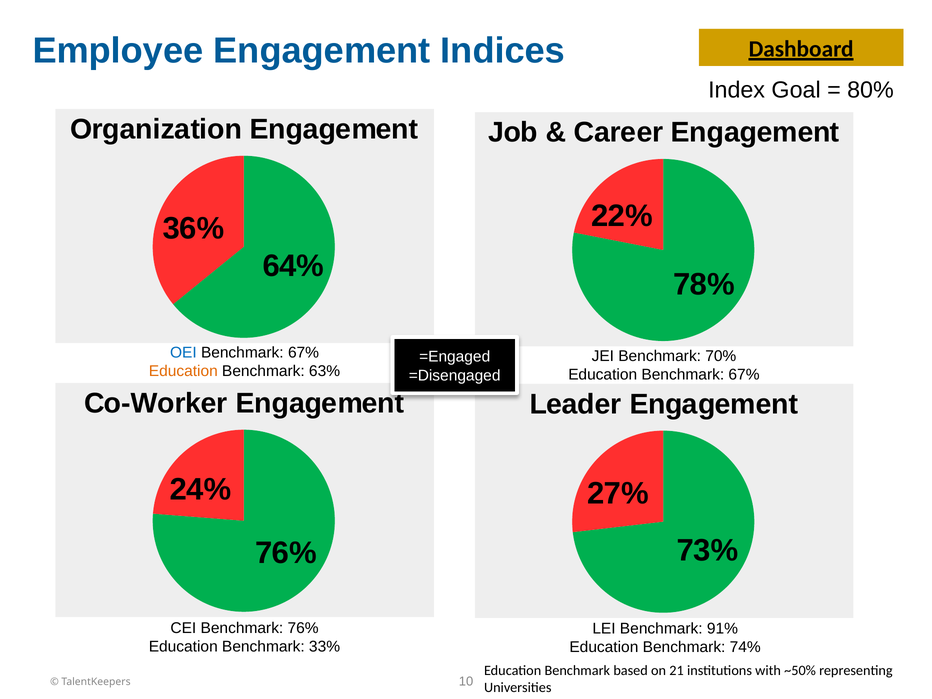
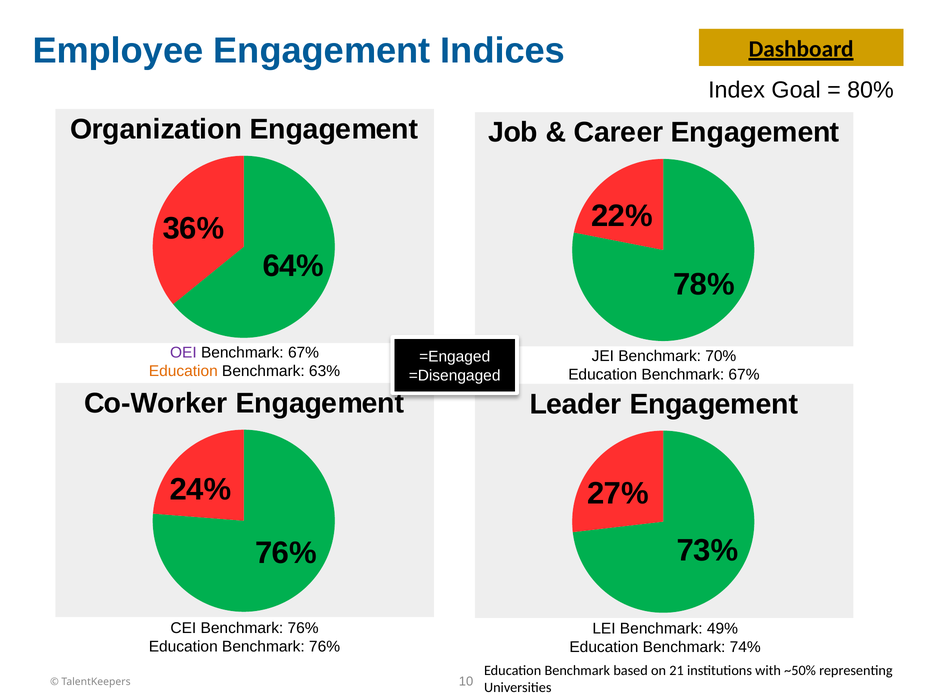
OEI colour: blue -> purple
91%: 91% -> 49%
Education Benchmark 33%: 33% -> 76%
